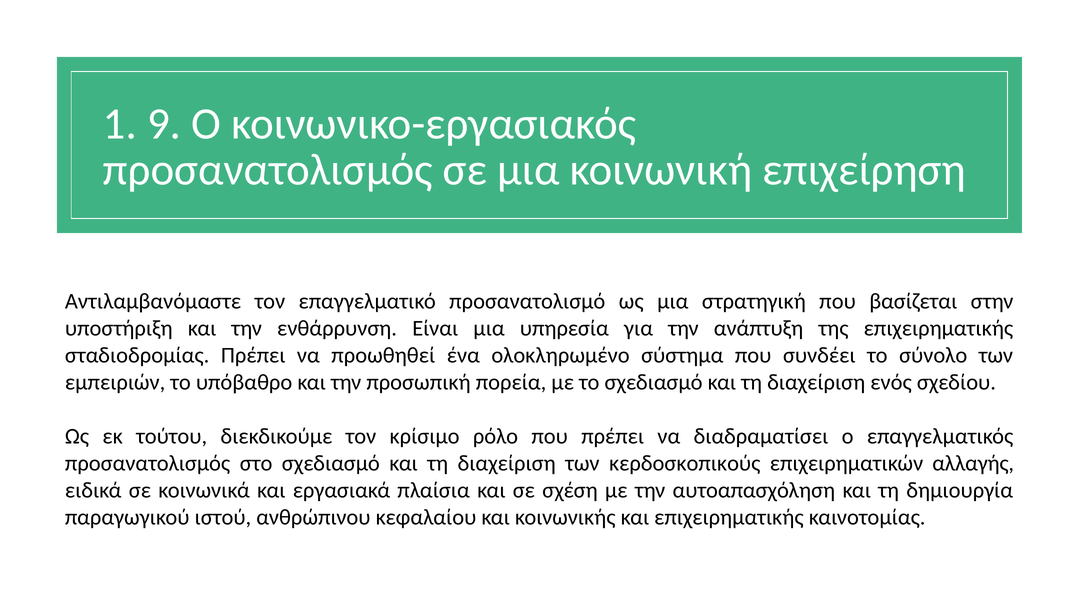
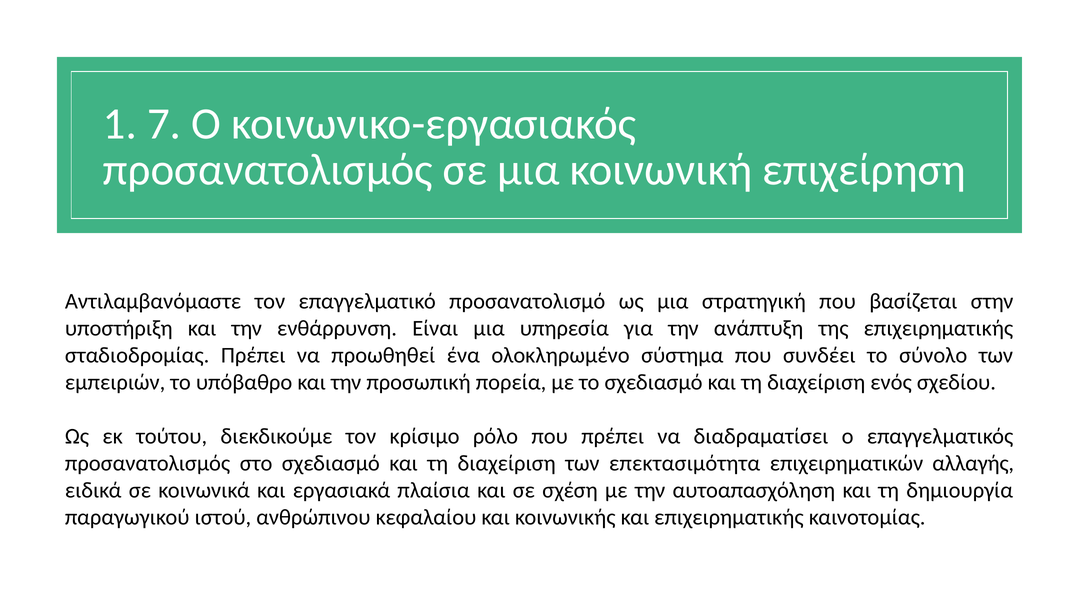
9: 9 -> 7
κερδοσκοπικούς: κερδοσκοπικούς -> επεκτασιμότητα
